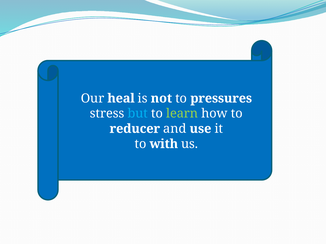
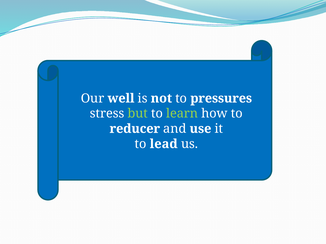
heal: heal -> well
but colour: light blue -> light green
with: with -> lead
